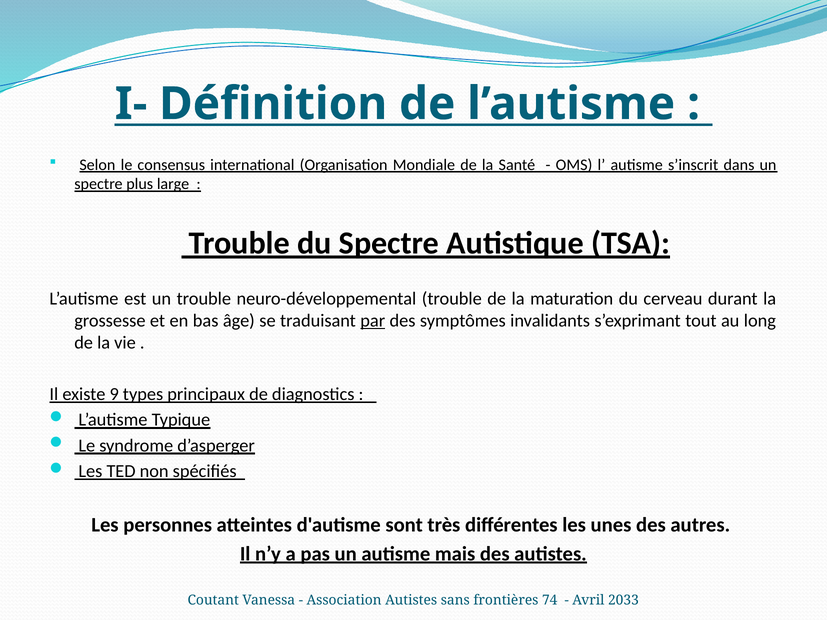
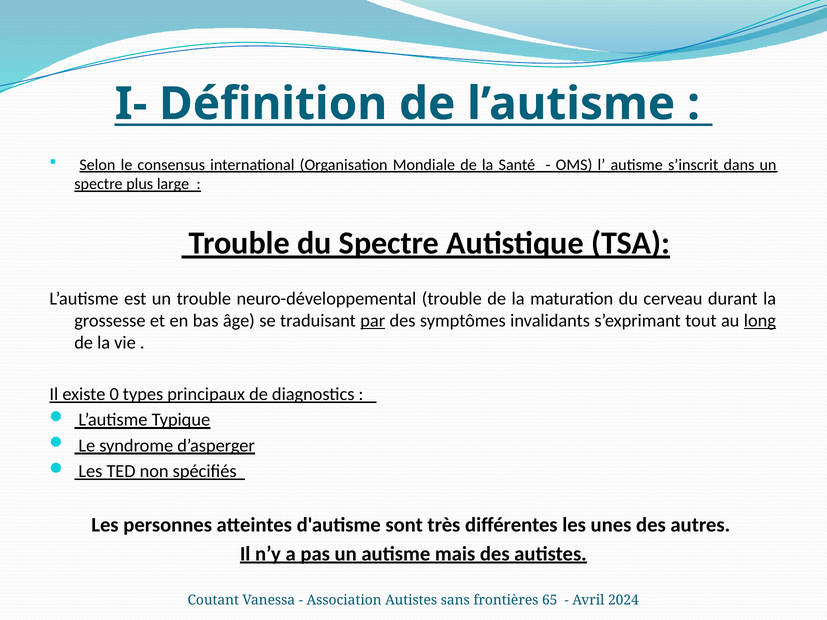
long underline: none -> present
9: 9 -> 0
74: 74 -> 65
2033: 2033 -> 2024
